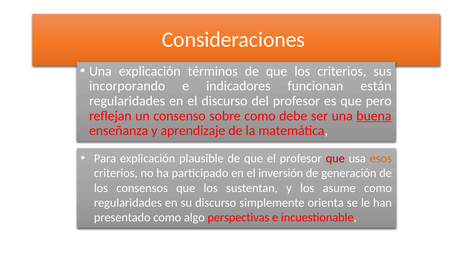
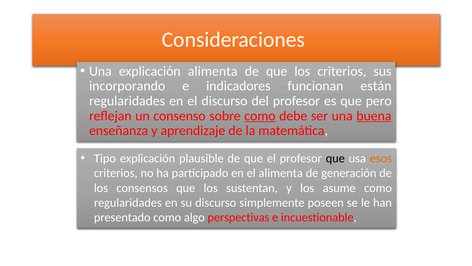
explicación términos: términos -> alimenta
como at (260, 116) underline: none -> present
Para: Para -> Tipo
que at (335, 158) colour: red -> black
el inversión: inversión -> alimenta
orienta: orienta -> poseen
